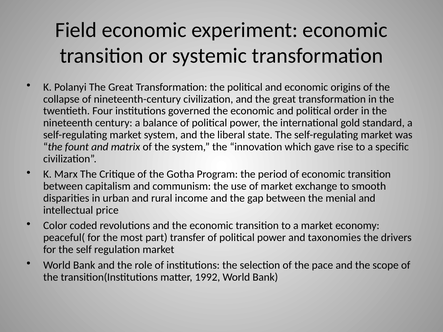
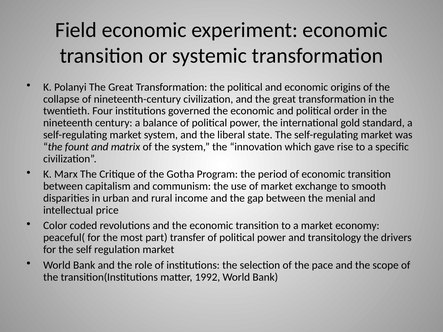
taxonomies: taxonomies -> transitology
